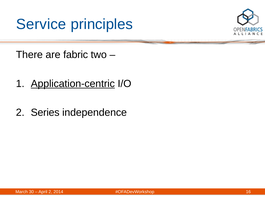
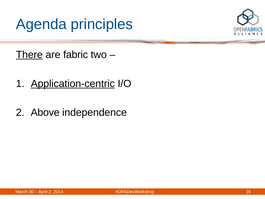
Service: Service -> Agenda
There underline: none -> present
Series: Series -> Above
